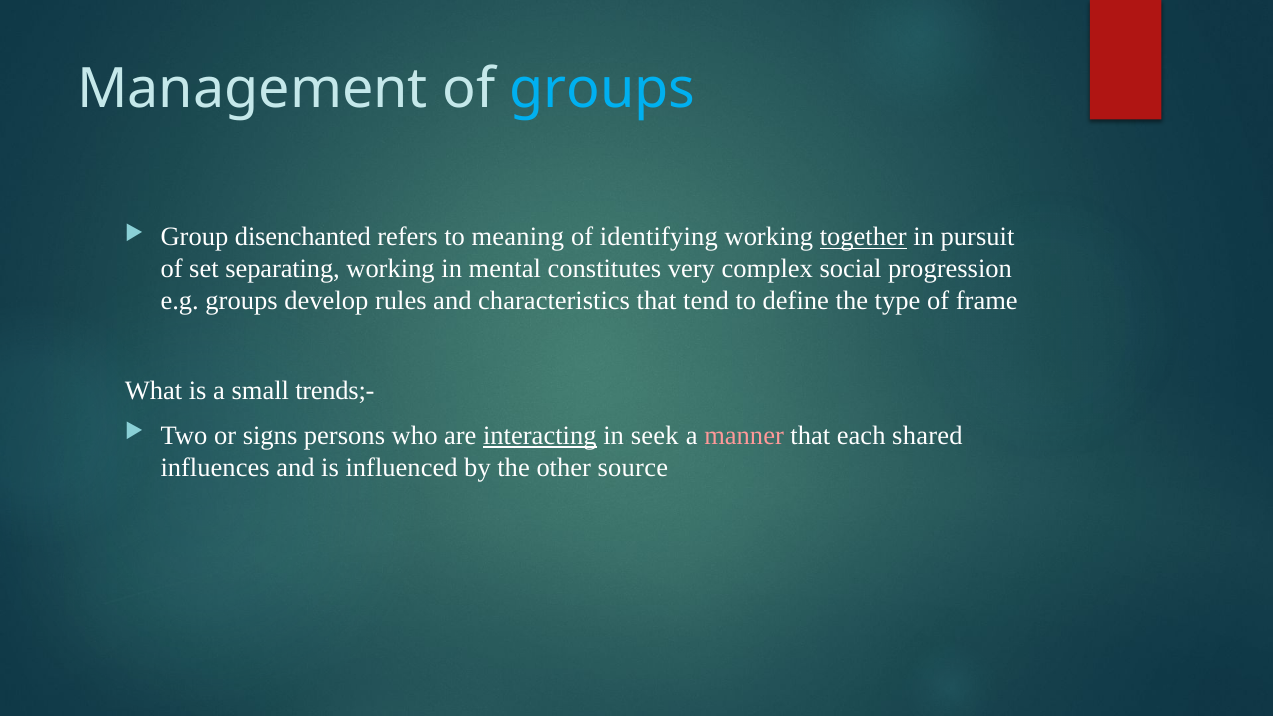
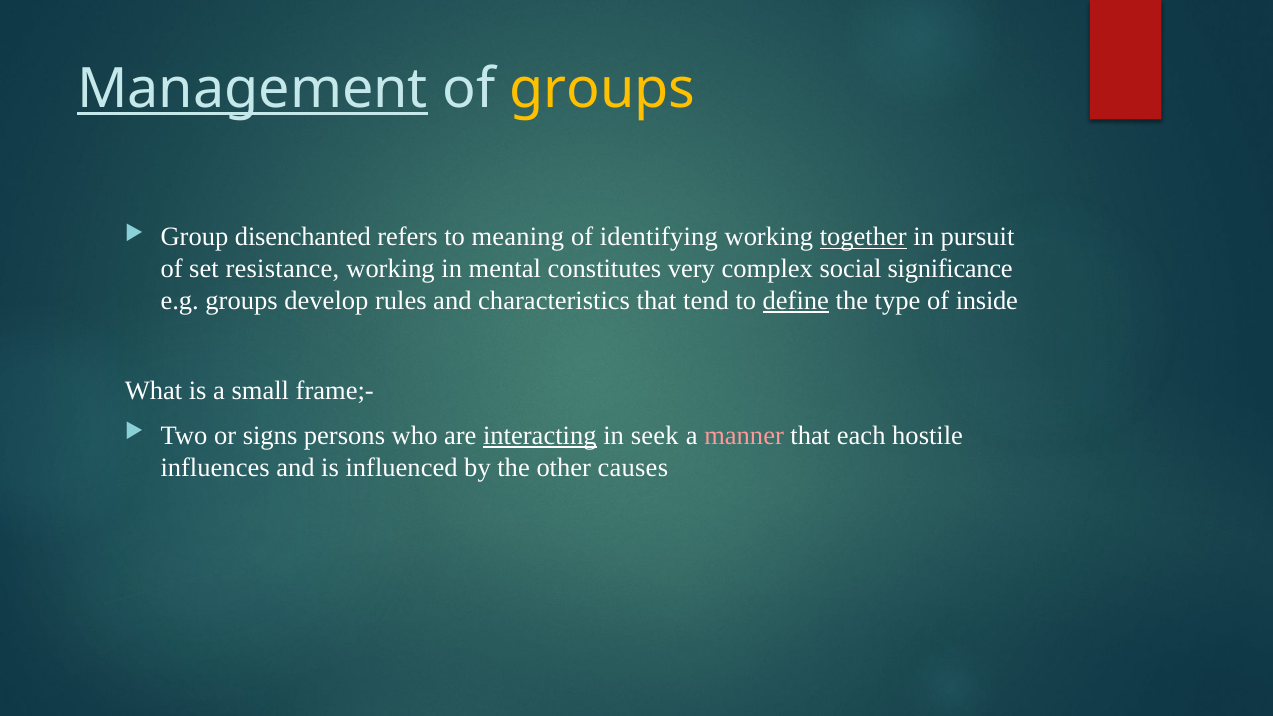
Management underline: none -> present
groups at (602, 89) colour: light blue -> yellow
separating: separating -> resistance
progression: progression -> significance
define underline: none -> present
frame: frame -> inside
trends;-: trends;- -> frame;-
shared: shared -> hostile
source: source -> causes
